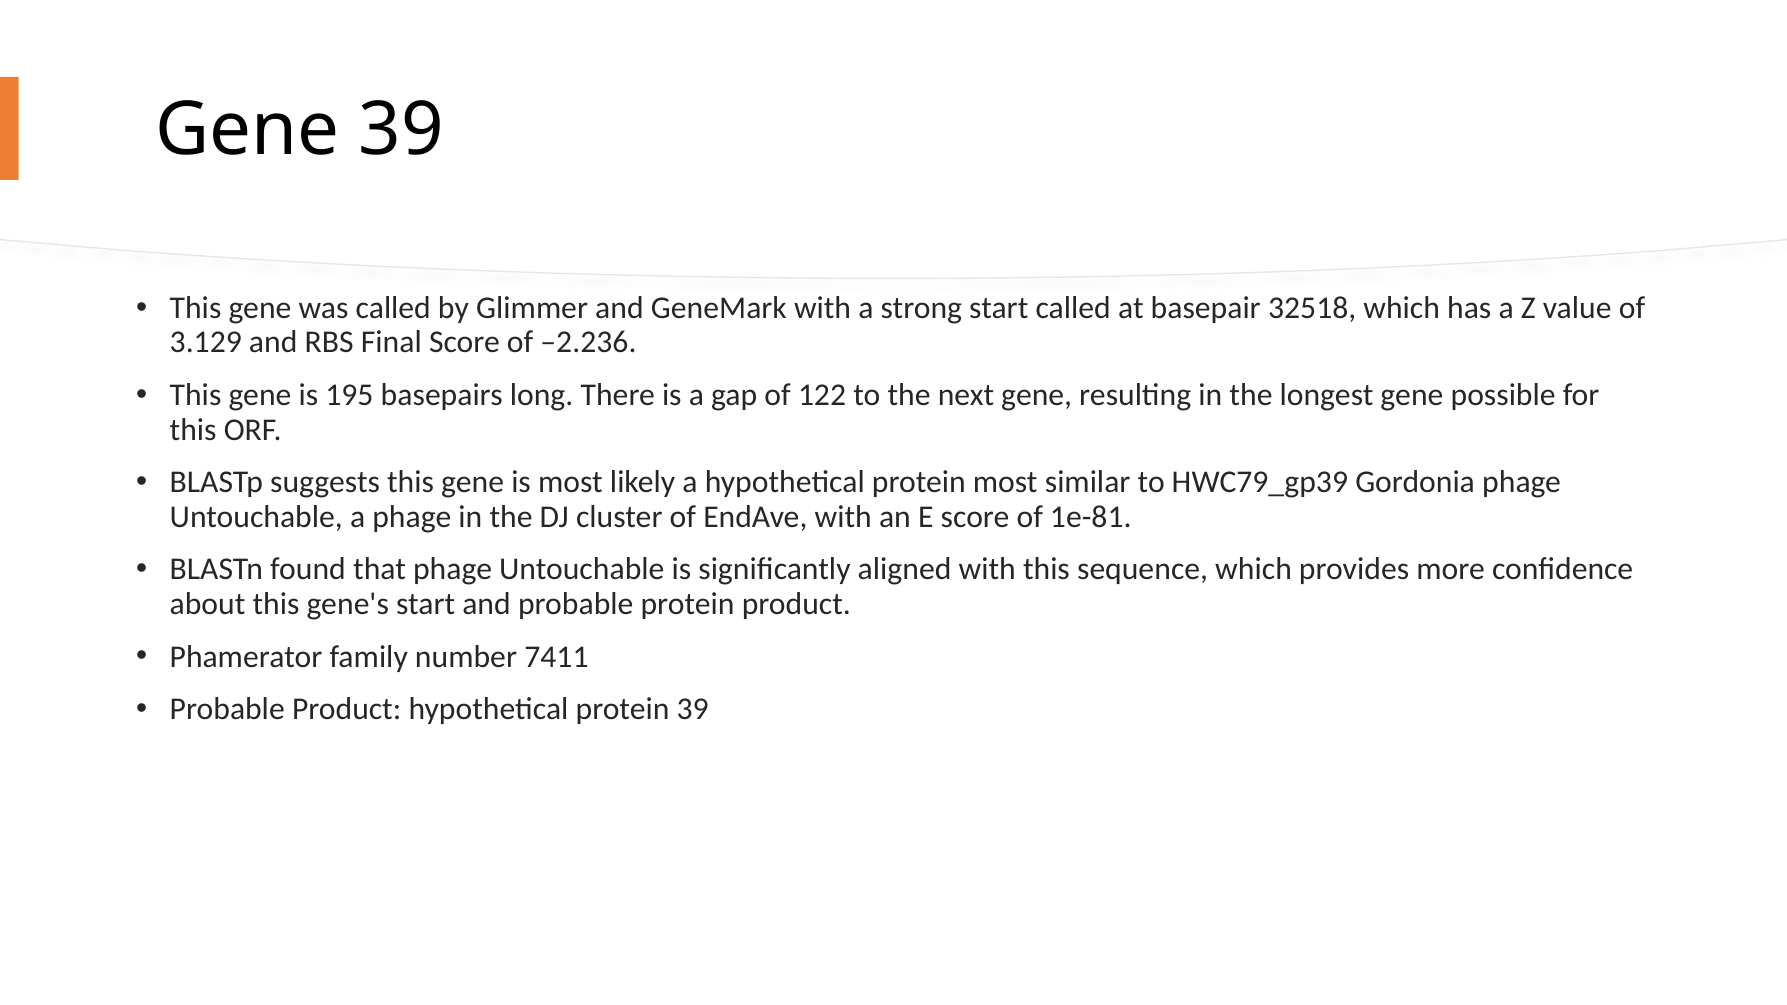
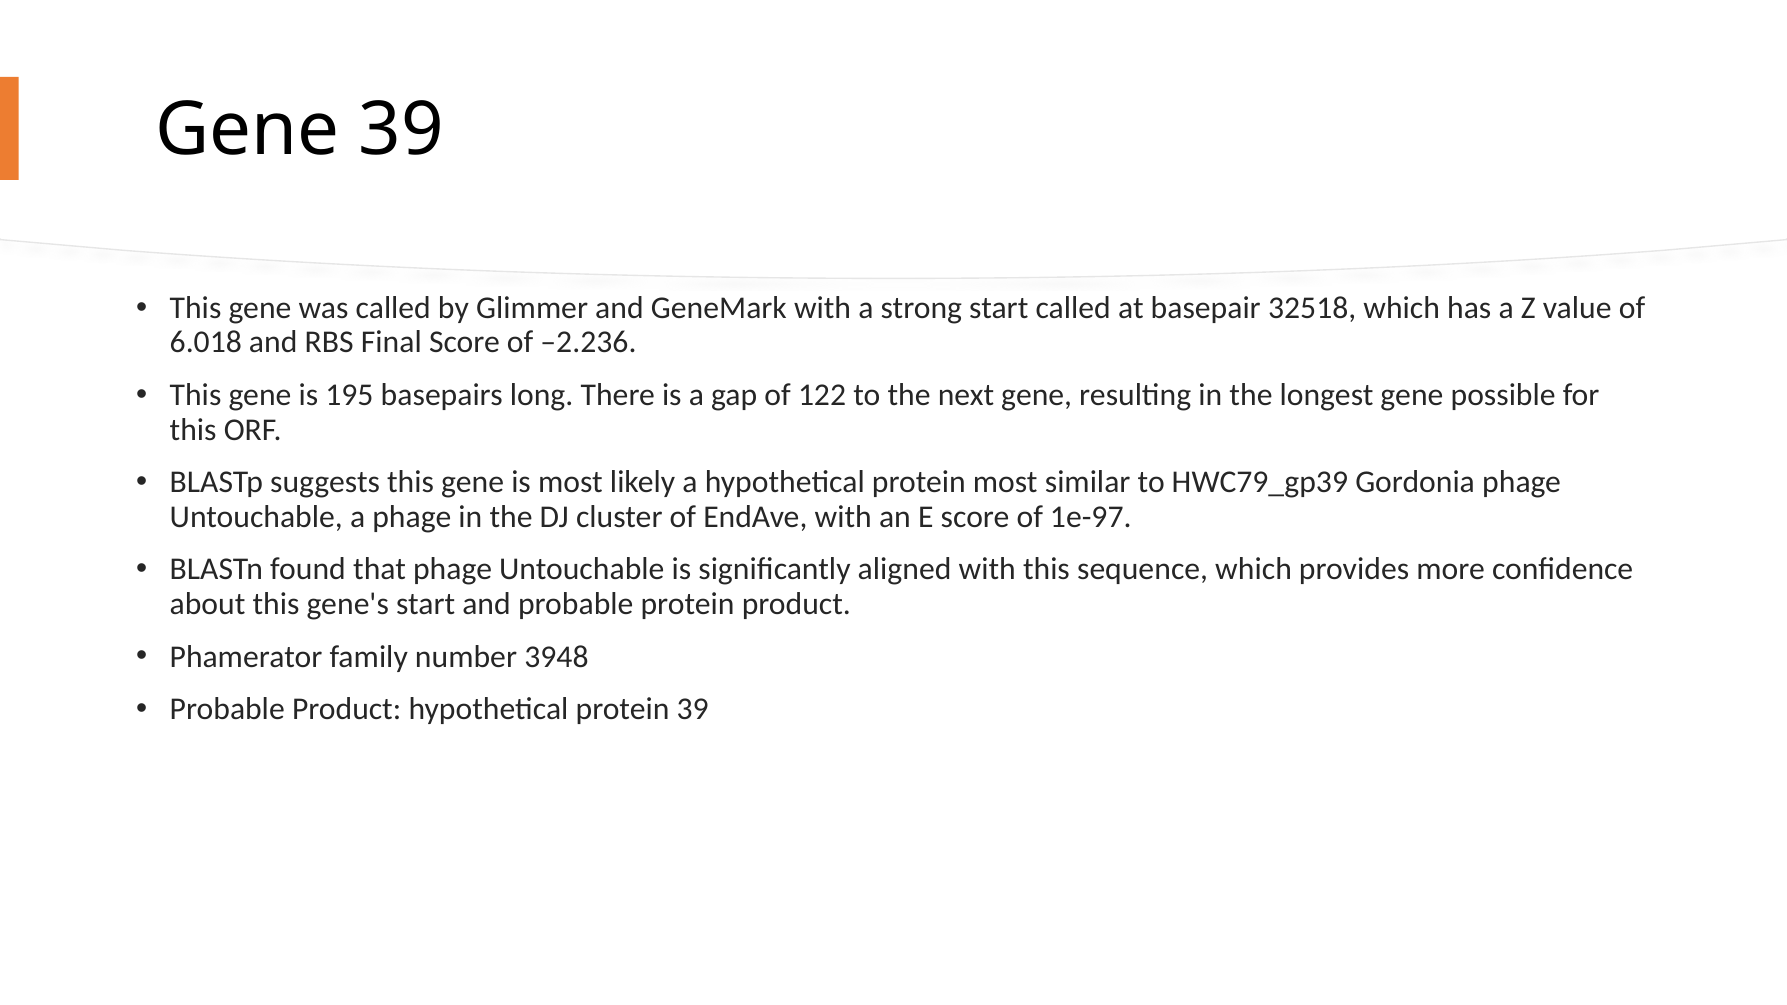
3.129: 3.129 -> 6.018
1e-81: 1e-81 -> 1e-97
7411: 7411 -> 3948
